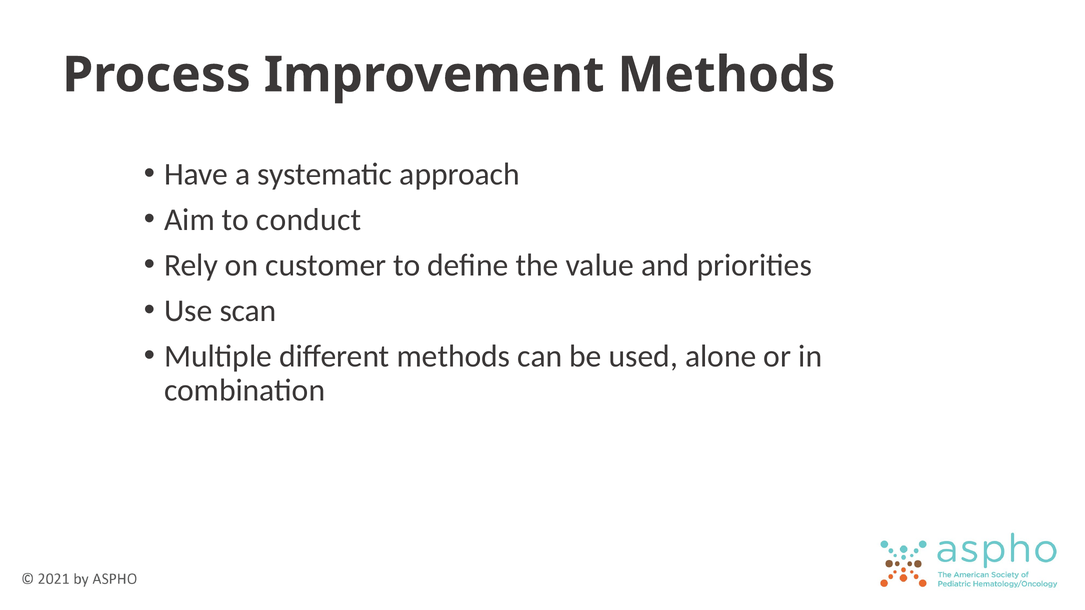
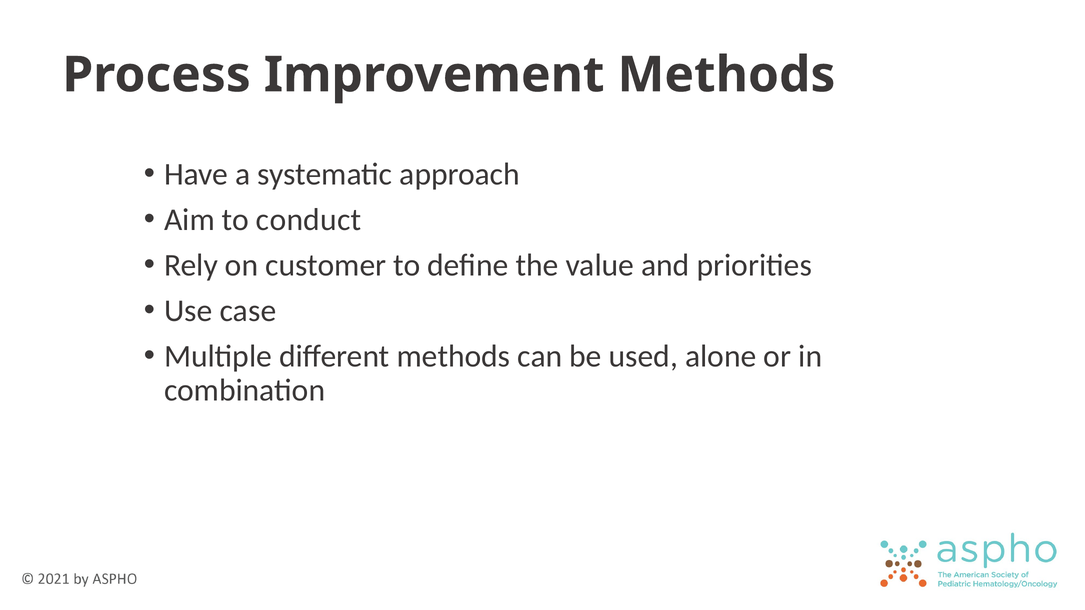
scan: scan -> case
